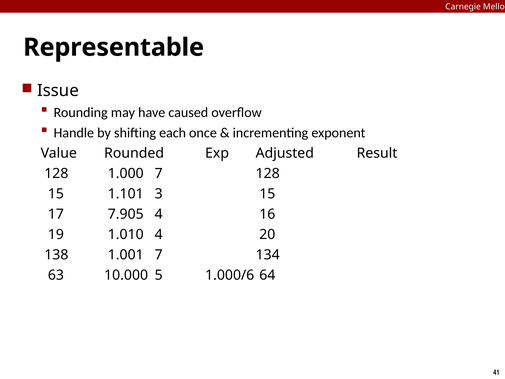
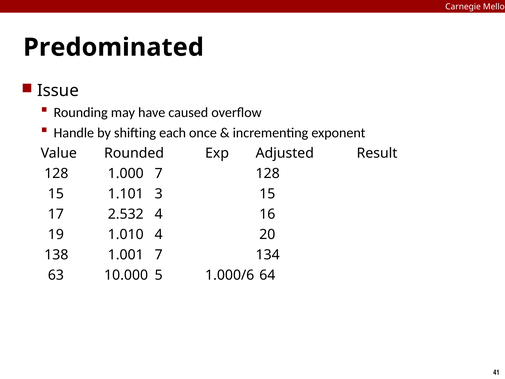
Representable: Representable -> Predominated
7.905: 7.905 -> 2.532
